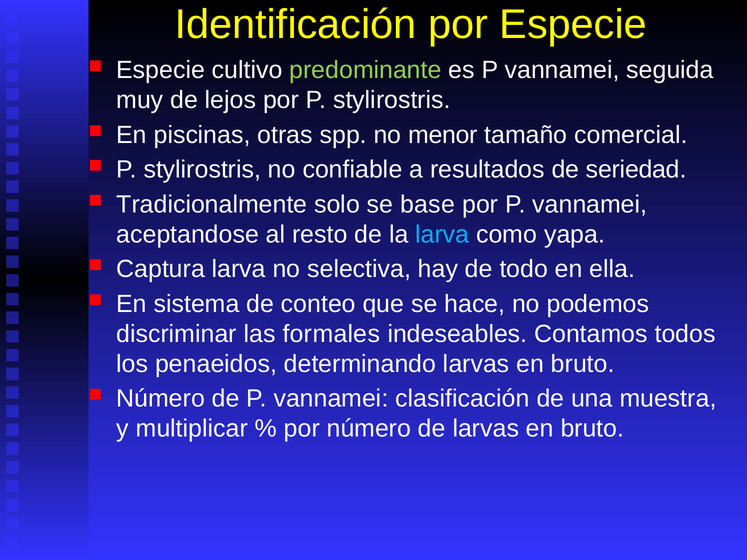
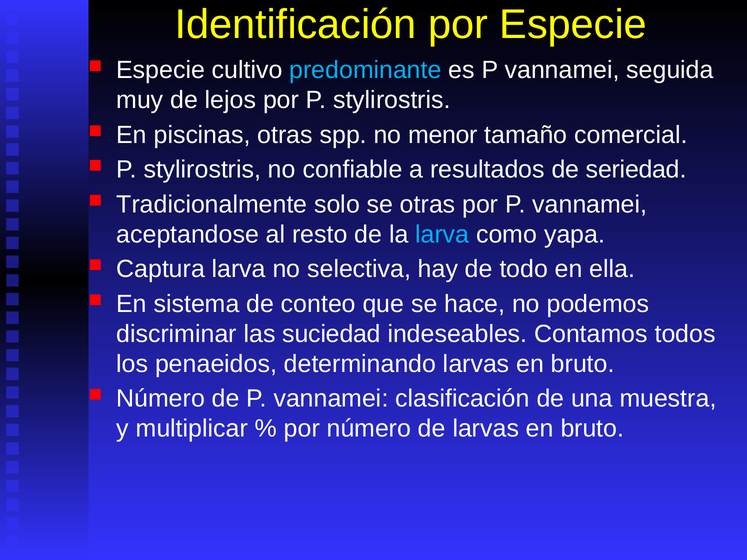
predominante colour: light green -> light blue
se base: base -> otras
formales: formales -> suciedad
